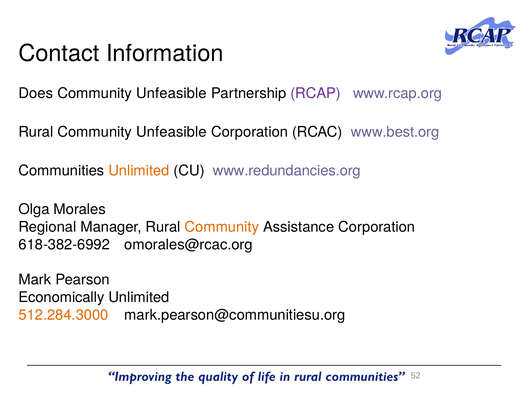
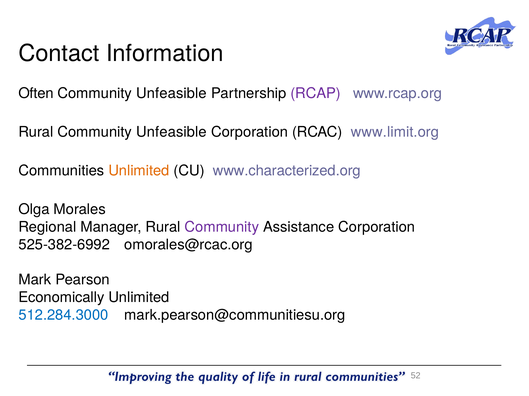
Does: Does -> Often
www.best.org: www.best.org -> www.limit.org
www.redundancies.org: www.redundancies.org -> www.characterized.org
Community at (222, 227) colour: orange -> purple
618-382-6992: 618-382-6992 -> 525-382-6992
512.284.3000 colour: orange -> blue
